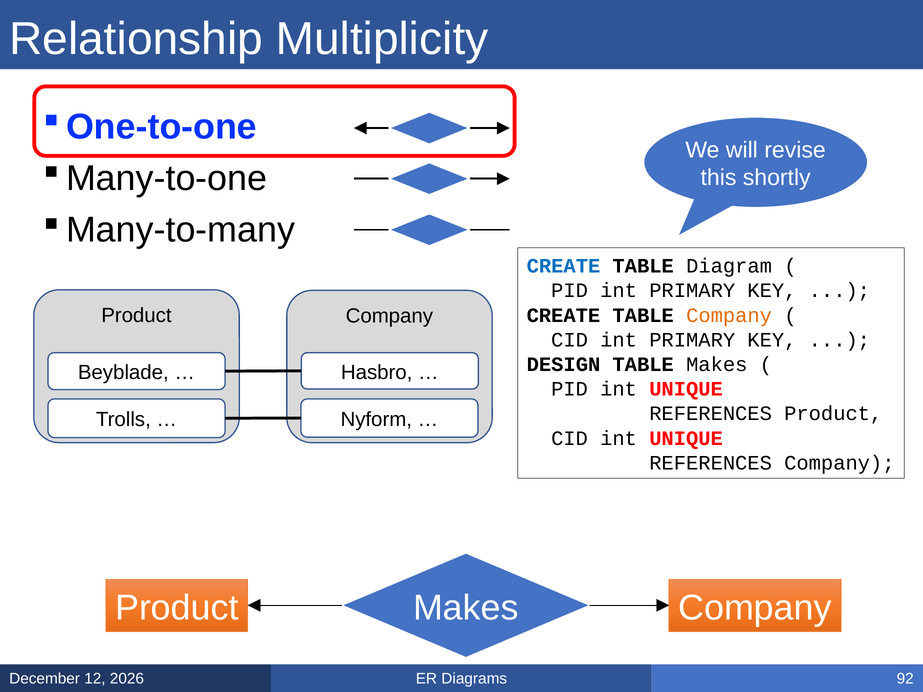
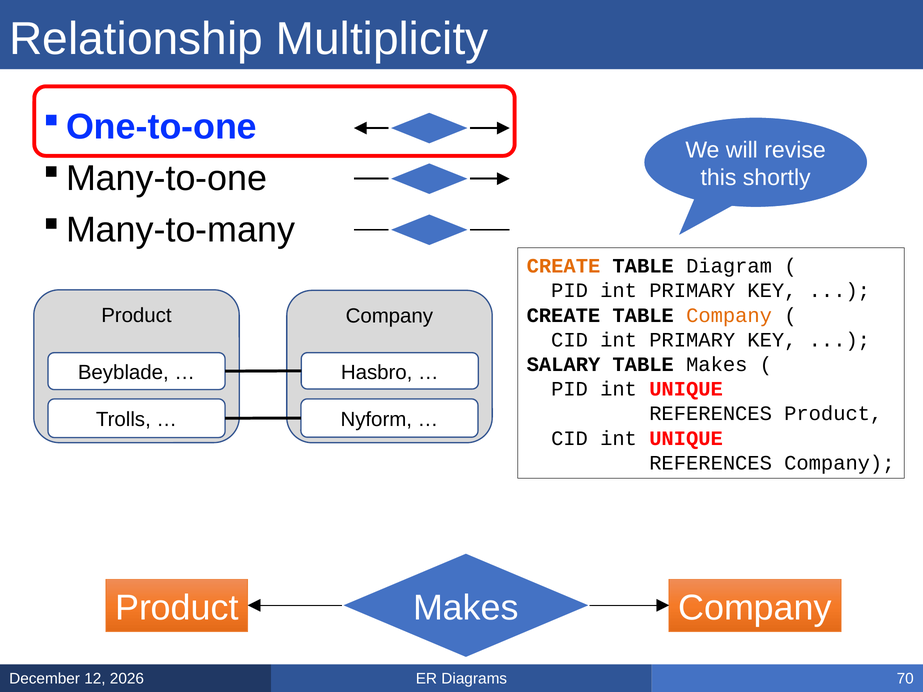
CREATE at (564, 266) colour: blue -> orange
DESIGN: DESIGN -> SALARY
92: 92 -> 70
